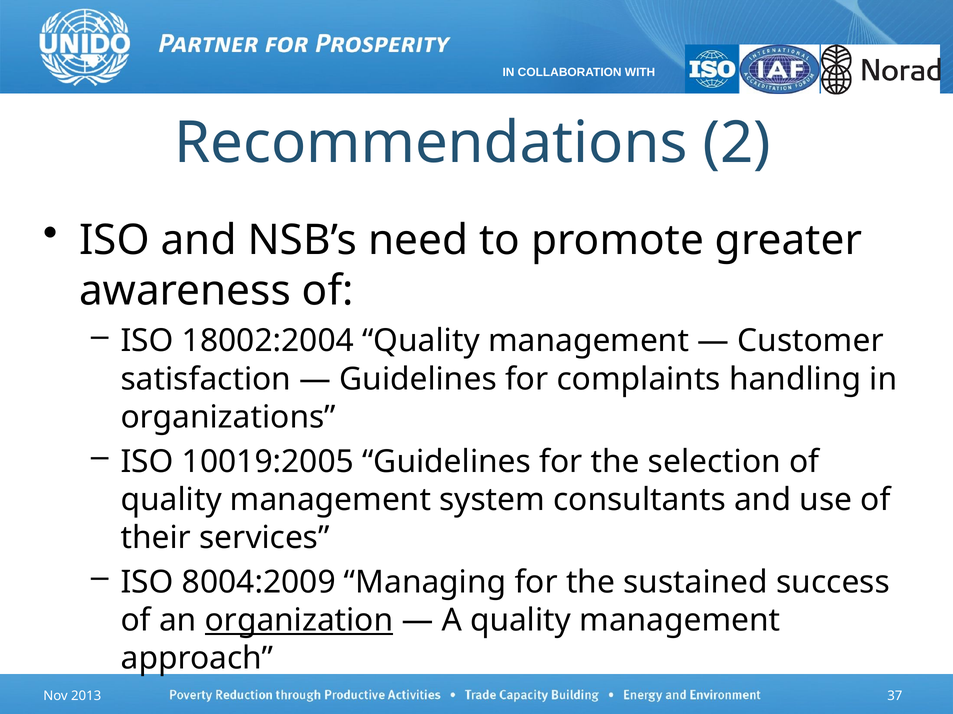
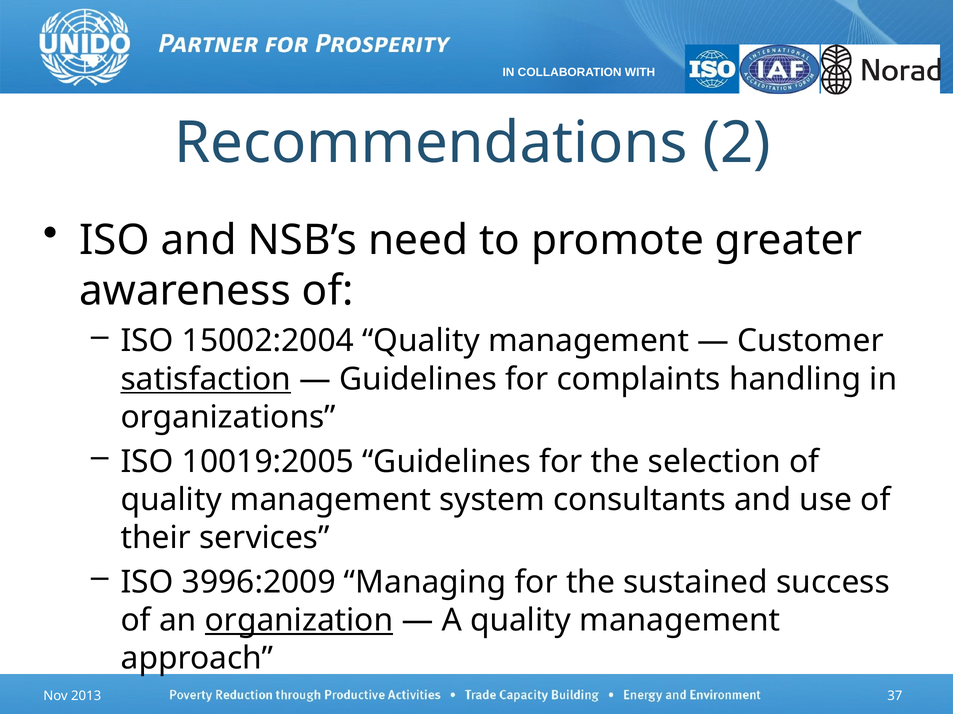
18002:2004: 18002:2004 -> 15002:2004
satisfaction underline: none -> present
8004:2009: 8004:2009 -> 3996:2009
